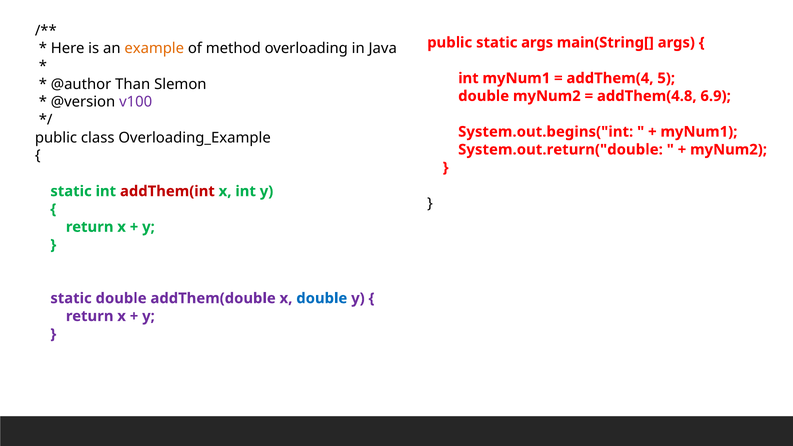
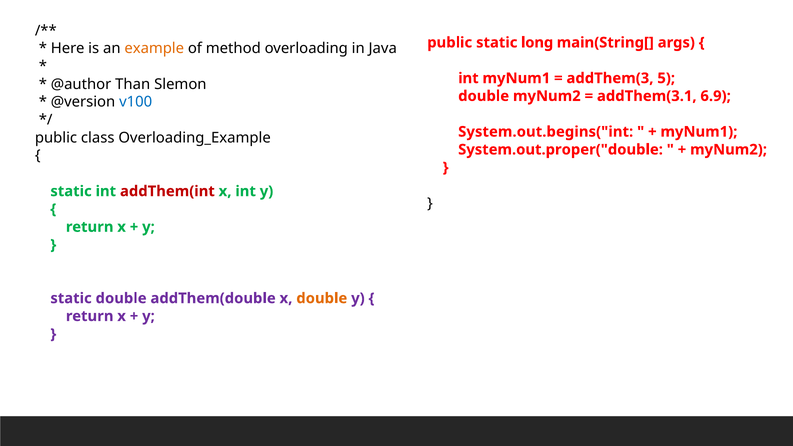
static args: args -> long
addThem(4: addThem(4 -> addThem(3
addThem(4.8: addThem(4.8 -> addThem(3.1
v100 colour: purple -> blue
System.out.return("double: System.out.return("double -> System.out.proper("double
double at (322, 298) colour: blue -> orange
